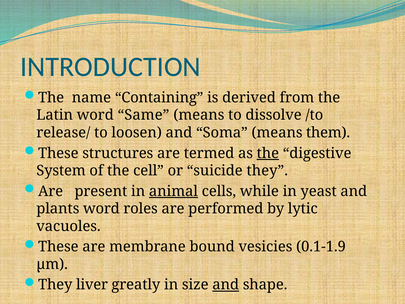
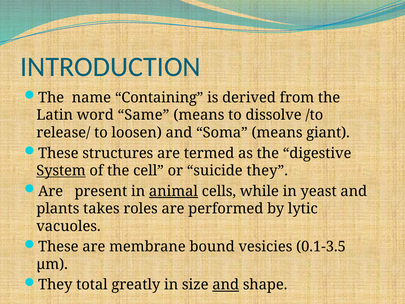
them: them -> giant
the at (268, 153) underline: present -> none
System underline: none -> present
plants word: word -> takes
0.1-1.9: 0.1-1.9 -> 0.1-3.5
liver: liver -> total
